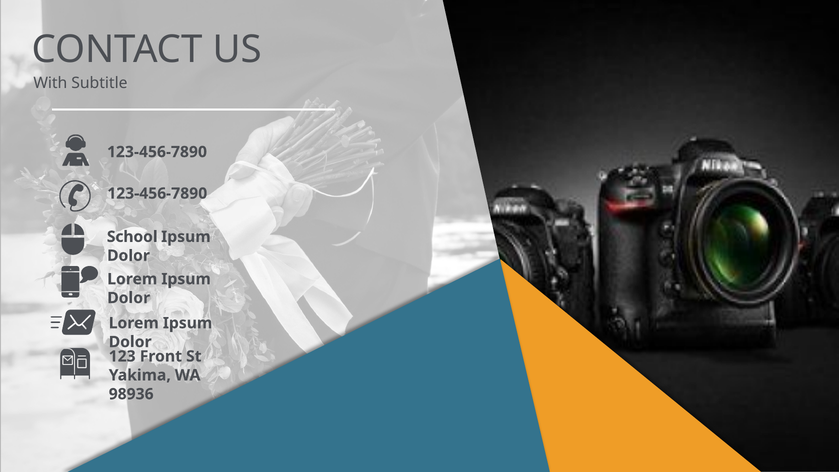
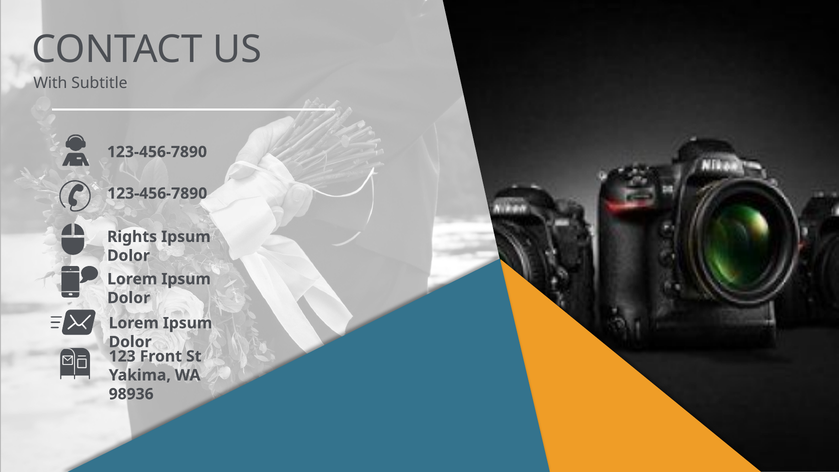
School: School -> Rights
